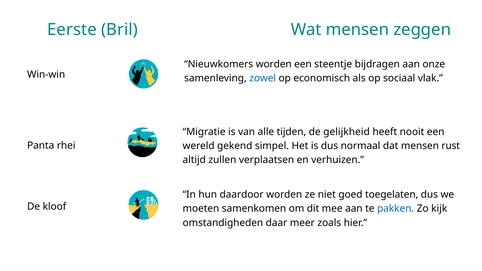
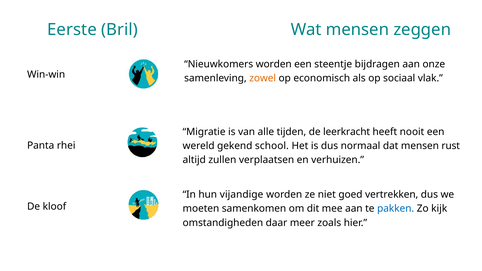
zowel colour: blue -> orange
gelijkheid: gelijkheid -> leerkracht
simpel: simpel -> school
daardoor: daardoor -> vijandige
toegelaten: toegelaten -> vertrekken
